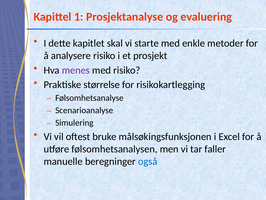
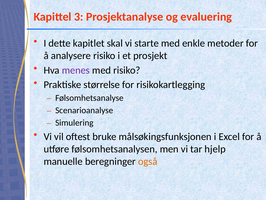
1: 1 -> 3
faller: faller -> hjelp
også colour: blue -> orange
